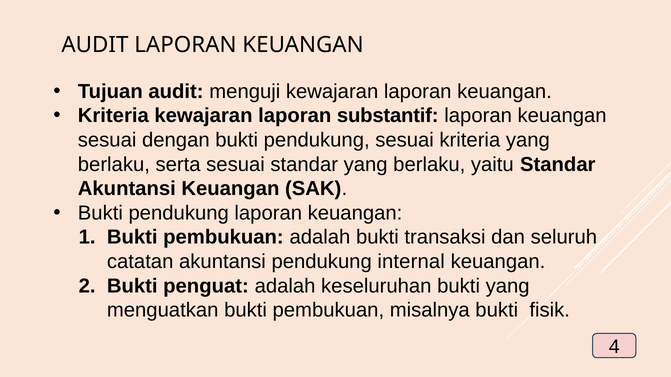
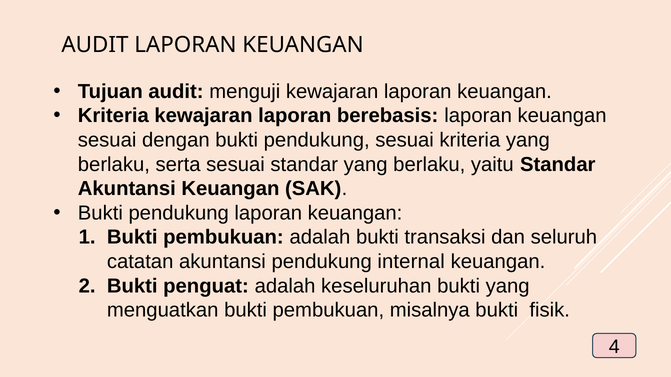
substantif: substantif -> berebasis
